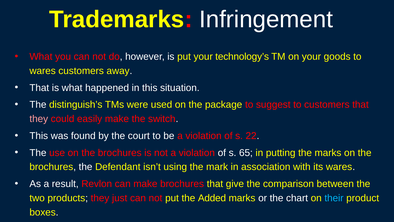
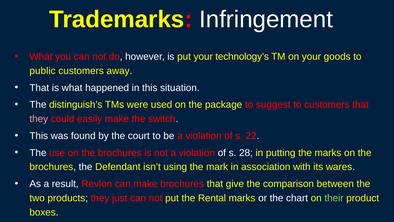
wares at (43, 71): wares -> public
65: 65 -> 28
Added: Added -> Rental
their colour: light blue -> light green
